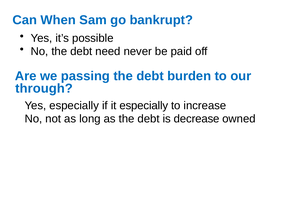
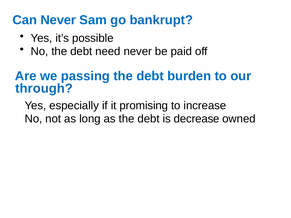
Can When: When -> Never
it especially: especially -> promising
